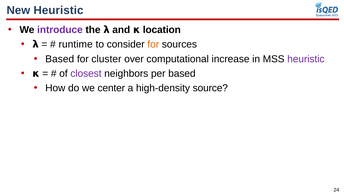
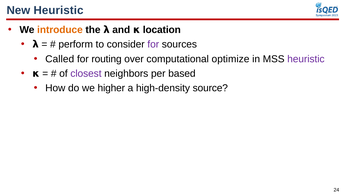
introduce colour: purple -> orange
runtime: runtime -> perform
for at (153, 44) colour: orange -> purple
Based at (60, 59): Based -> Called
cluster: cluster -> routing
increase: increase -> optimize
center: center -> higher
